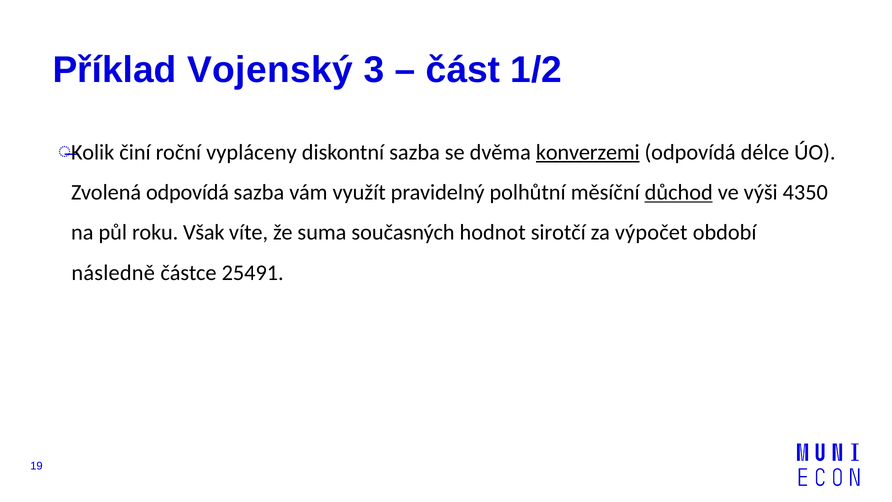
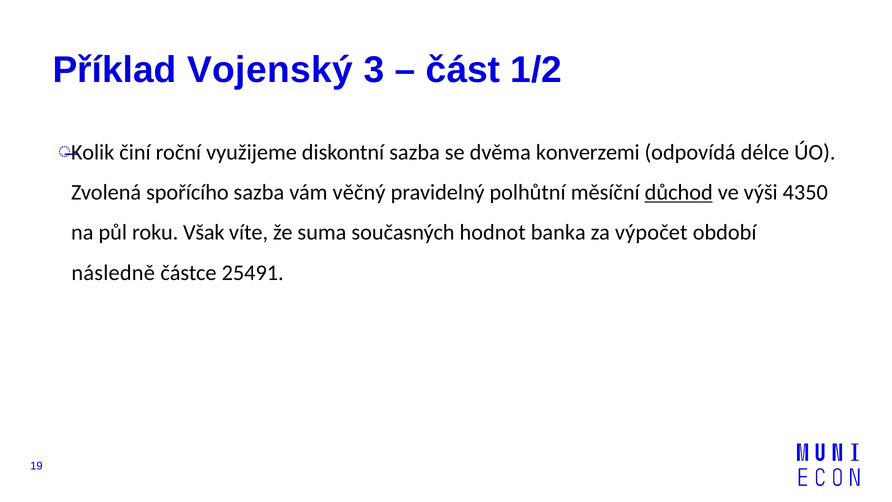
vypláceny: vypláceny -> využijeme
konverzemi underline: present -> none
Zvolená odpovídá: odpovídá -> spořícího
využít: využít -> věčný
sirotčí: sirotčí -> banka
